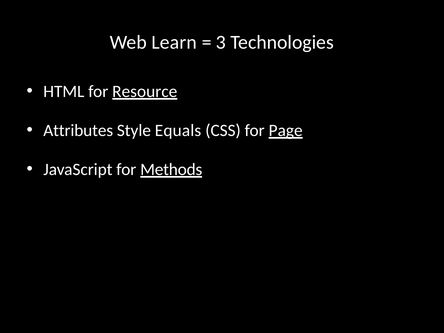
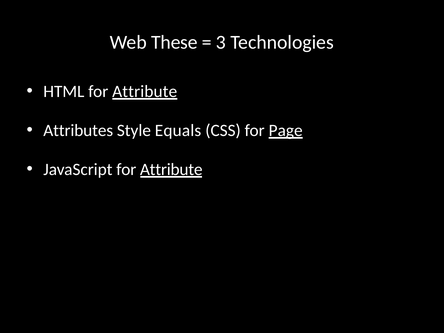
Learn: Learn -> These
HTML for Resource: Resource -> Attribute
JavaScript for Methods: Methods -> Attribute
